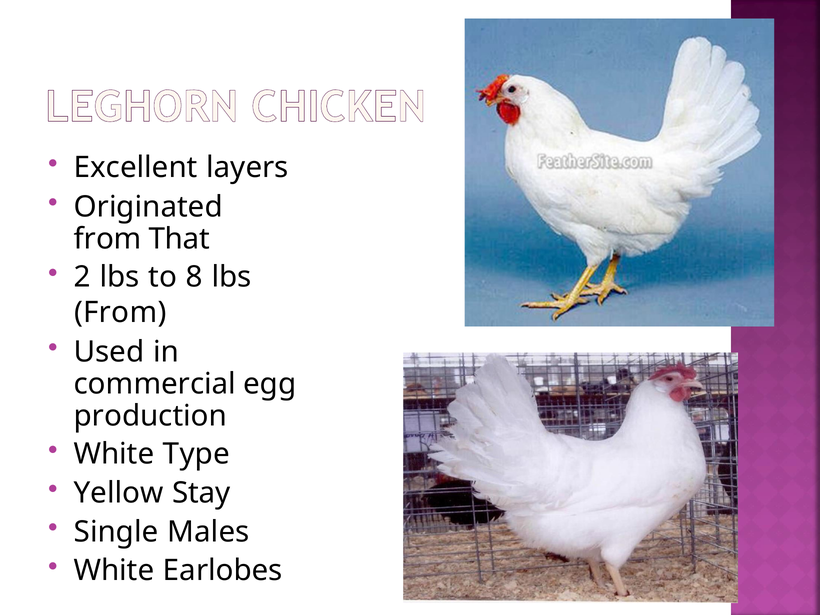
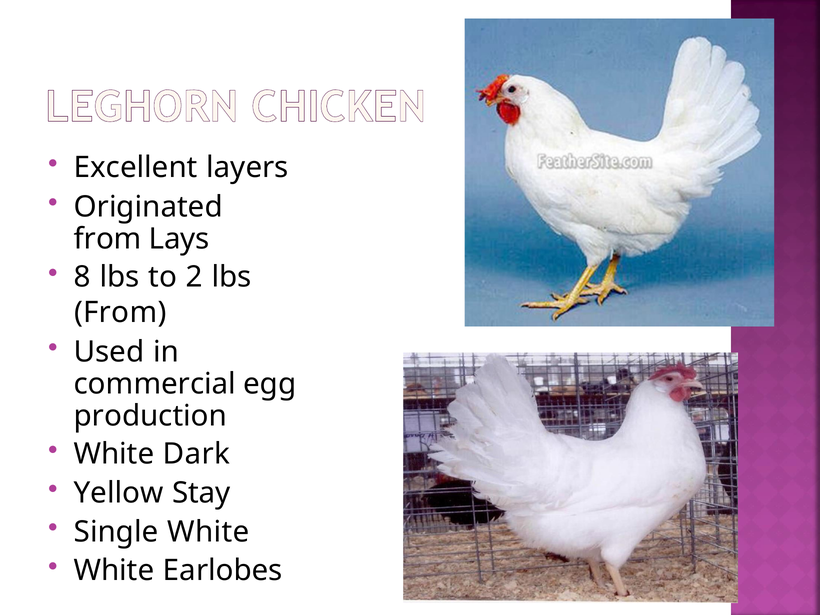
That: That -> Lays
2: 2 -> 8
8: 8 -> 2
Type: Type -> Dark
Single Males: Males -> White
